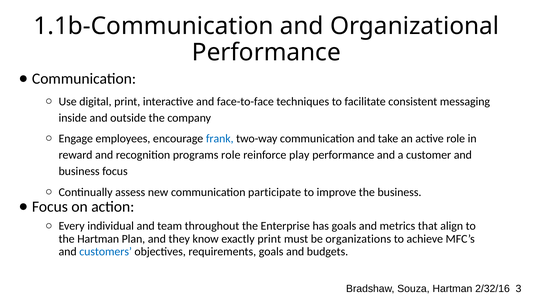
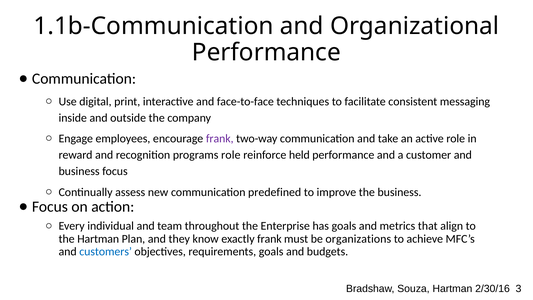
frank at (220, 139) colour: blue -> purple
play: play -> held
participate: participate -> predefined
exactly print: print -> frank
2/32/16: 2/32/16 -> 2/30/16
